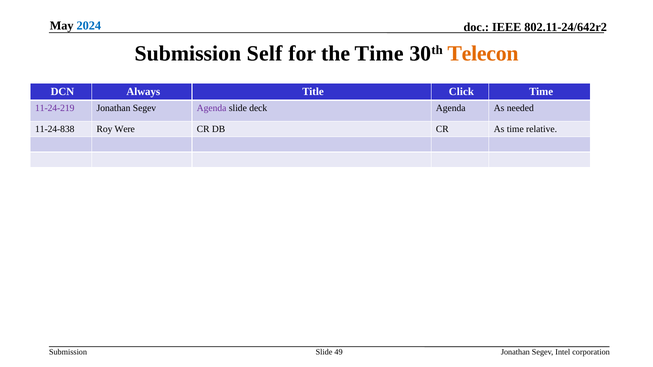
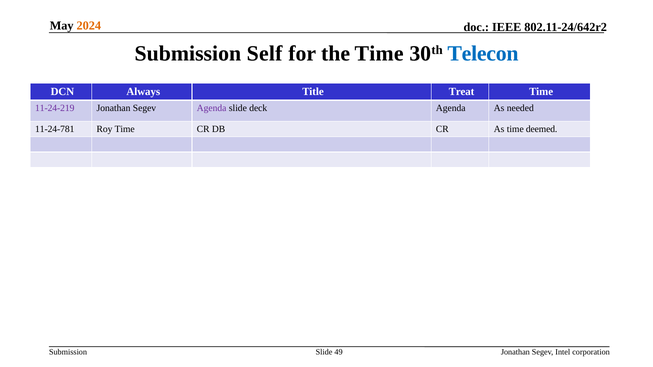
2024 colour: blue -> orange
Telecon colour: orange -> blue
Click: Click -> Treat
11-24-838: 11-24-838 -> 11-24-781
Roy Were: Were -> Time
relative: relative -> deemed
